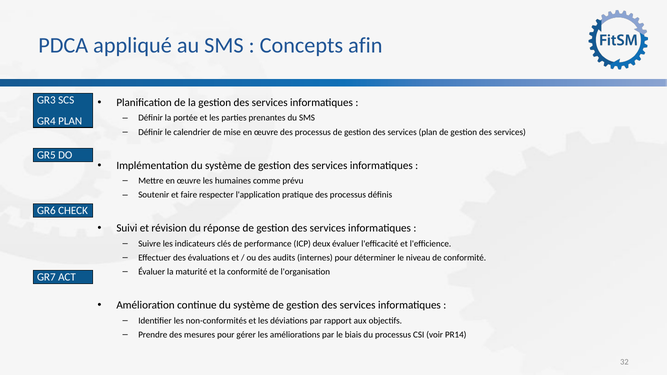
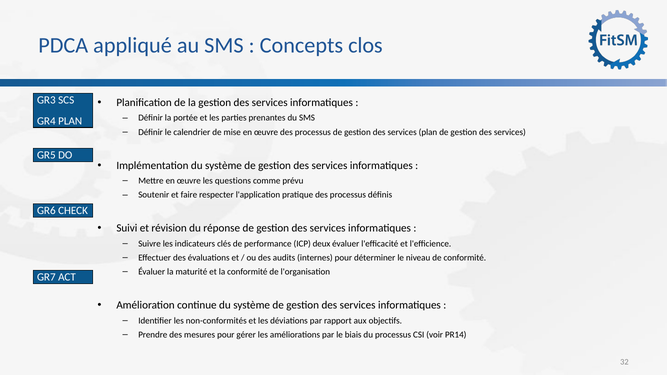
afin: afin -> clos
humaines: humaines -> questions
